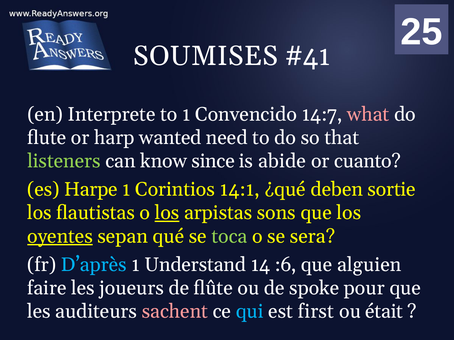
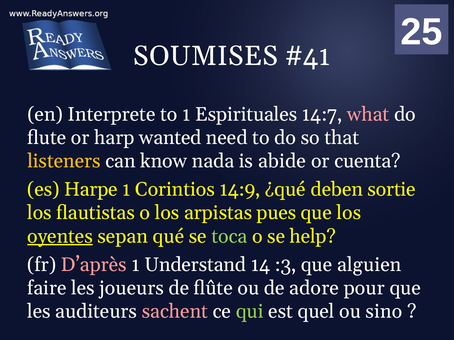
Convencido: Convencido -> Espirituales
listeners colour: light green -> yellow
since: since -> nada
cuanto: cuanto -> cuenta
14:1: 14:1 -> 14:9
los at (167, 213) underline: present -> none
sons: sons -> pues
sera: sera -> help
D’après colour: light blue -> pink
:6: :6 -> :3
spoke: spoke -> adore
qui colour: light blue -> light green
first: first -> quel
était: était -> sino
